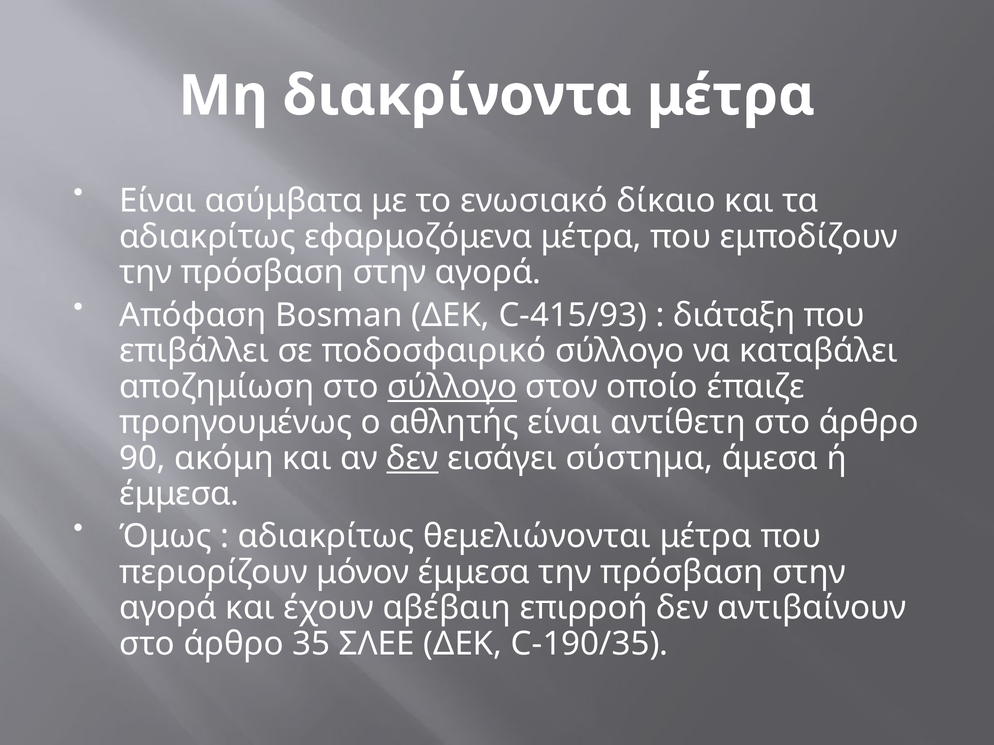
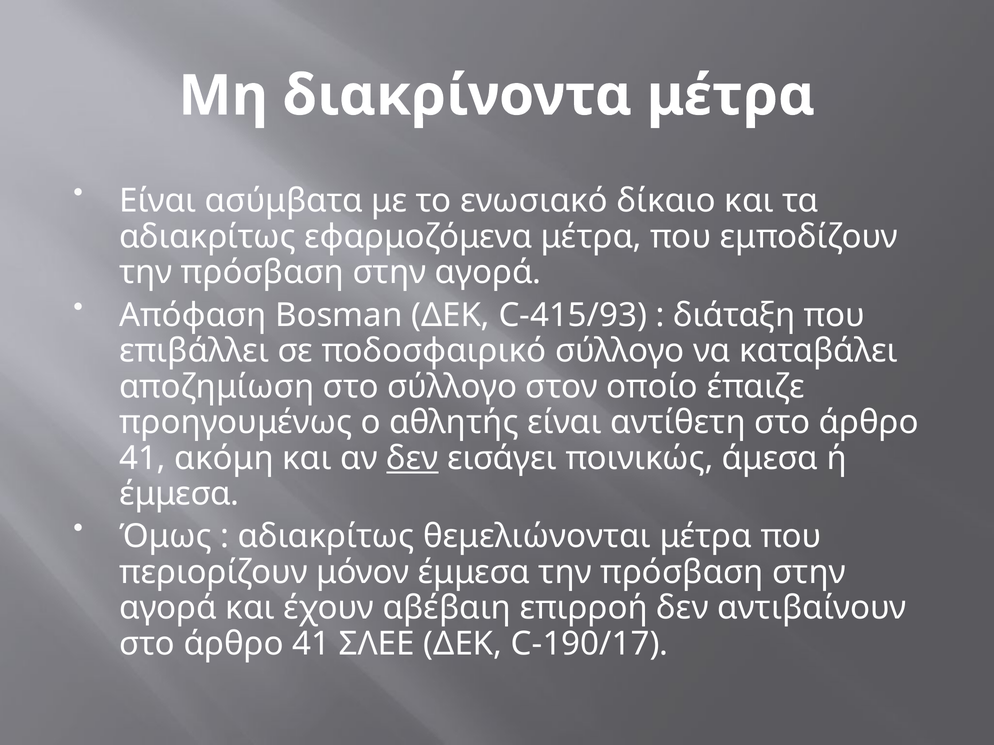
σύλλογο at (452, 387) underline: present -> none
90 at (142, 458): 90 -> 41
σύστημα: σύστημα -> ποινικώς
35 at (311, 644): 35 -> 41
C-190/35: C-190/35 -> C-190/17
